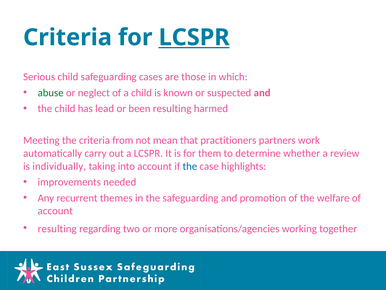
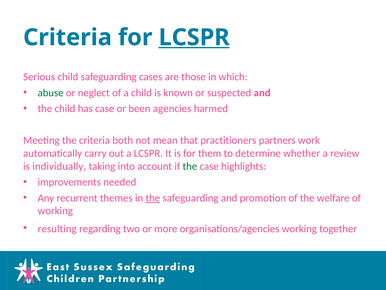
has lead: lead -> case
been resulting: resulting -> agencies
from: from -> both
the at (190, 166) colour: blue -> green
the at (153, 198) underline: none -> present
account at (55, 211): account -> working
